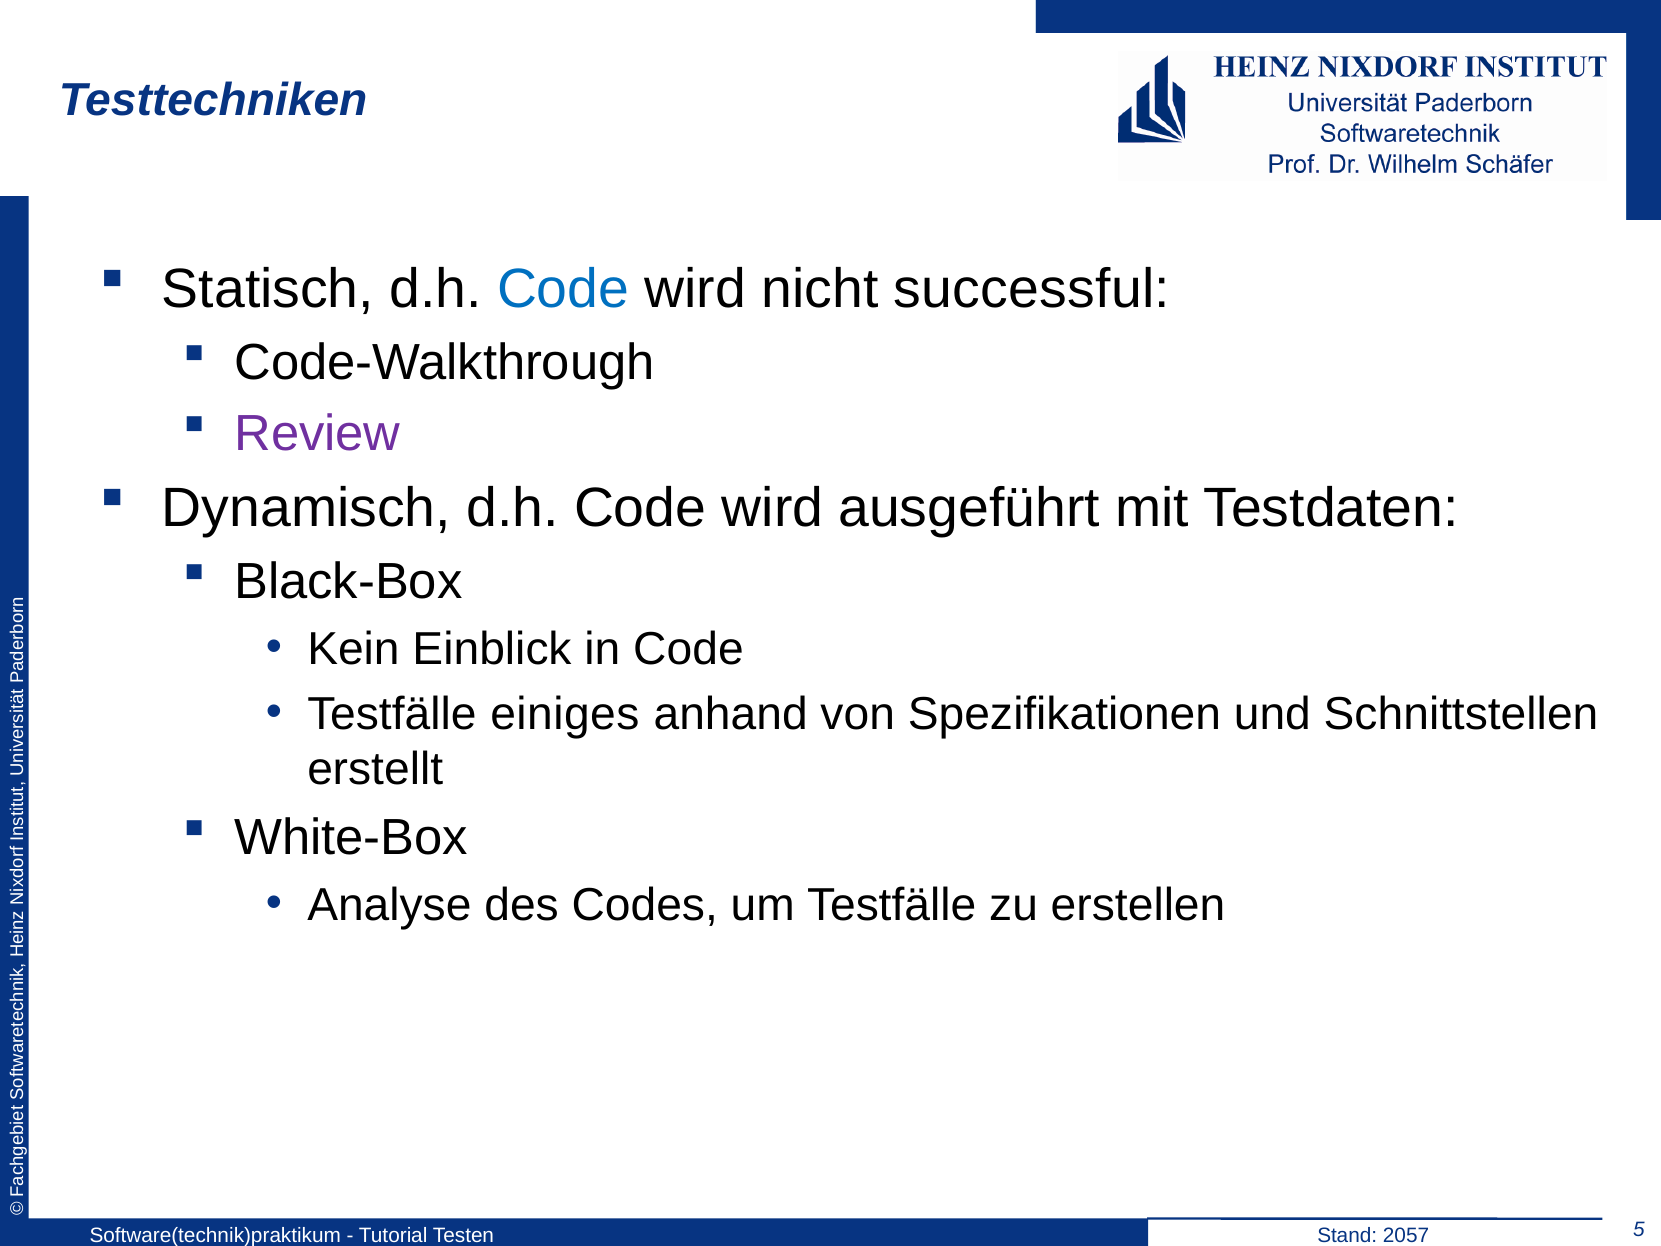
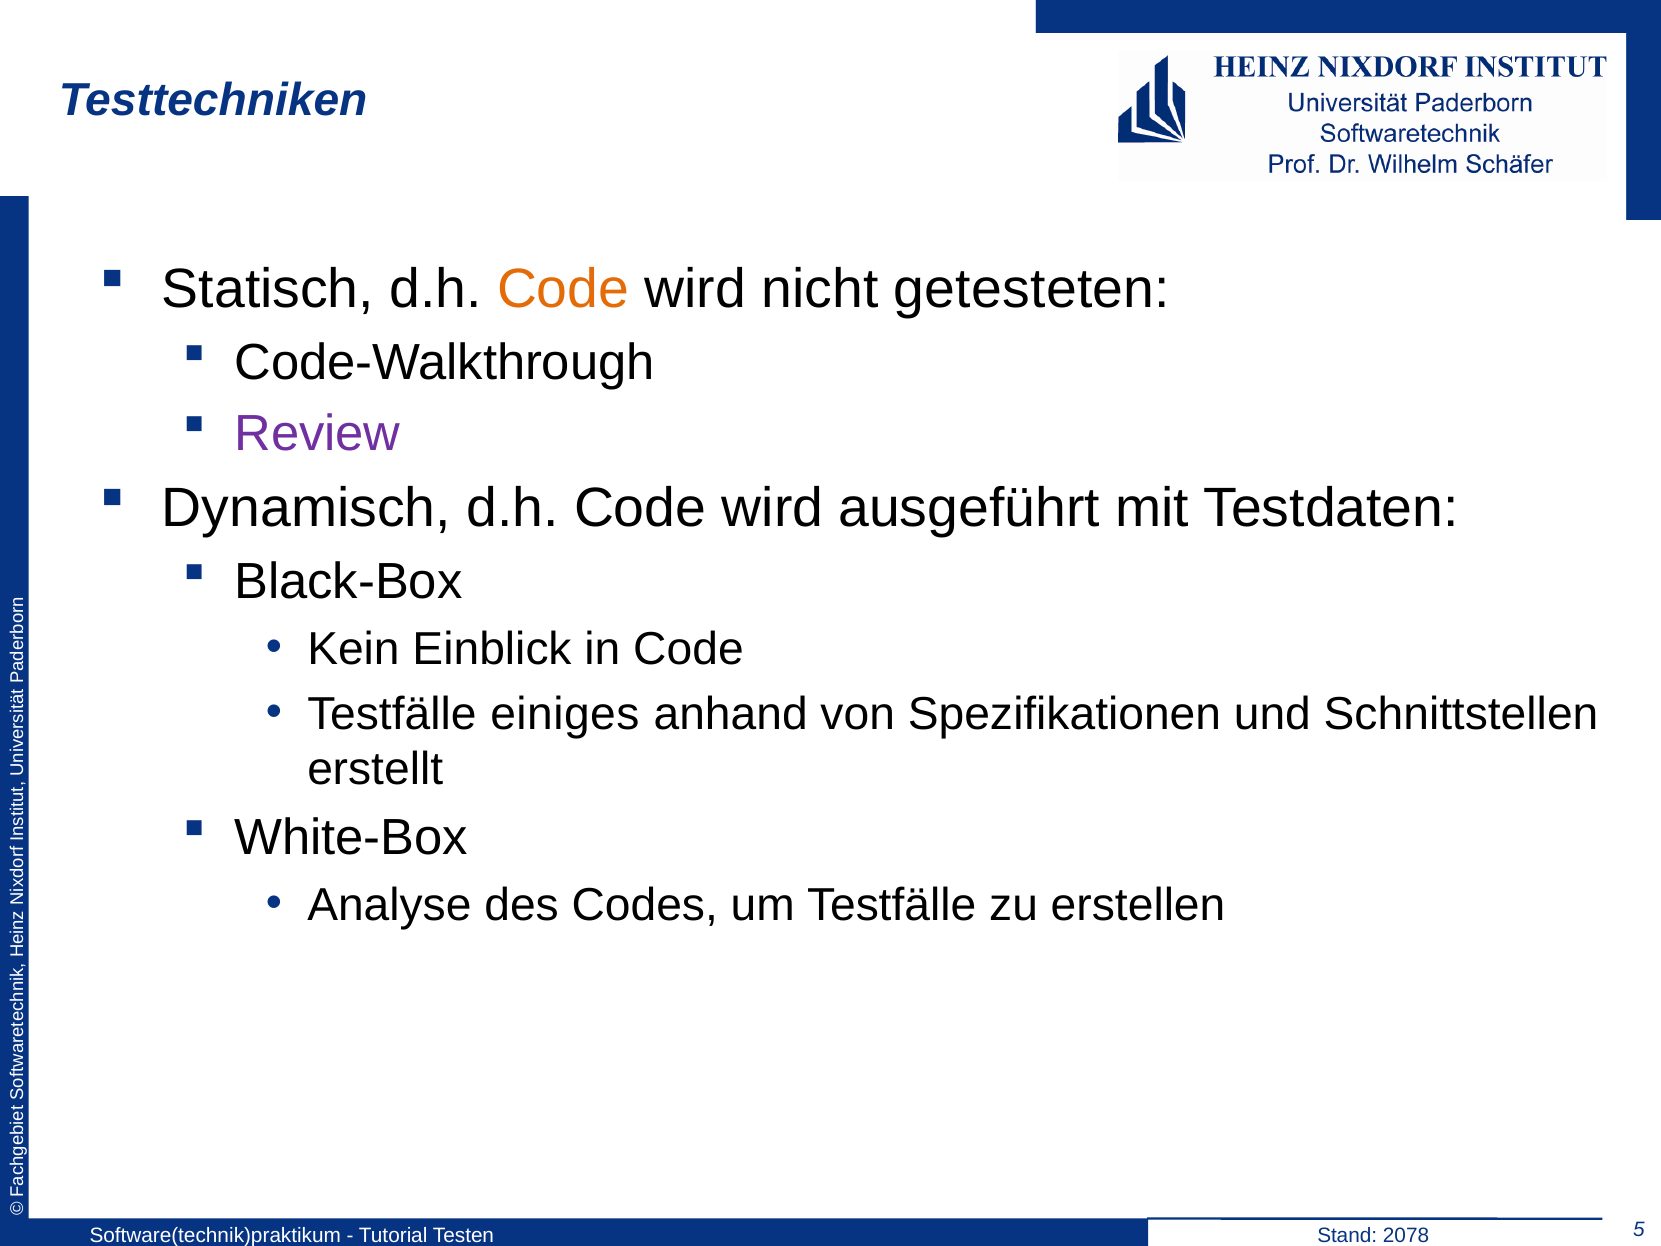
Code at (563, 289) colour: blue -> orange
successful: successful -> getesteten
2057: 2057 -> 2078
